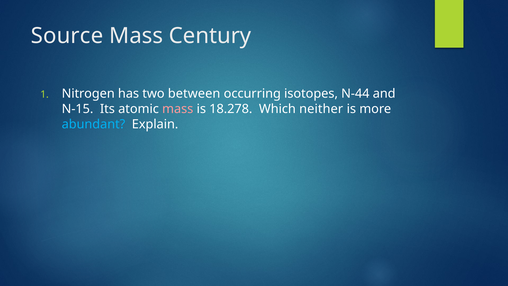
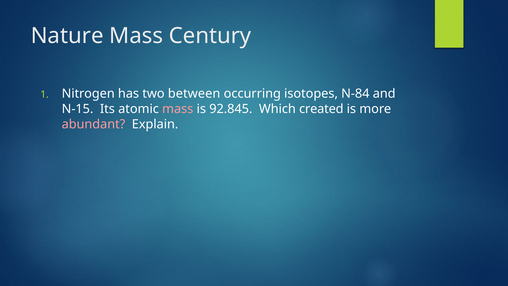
Source: Source -> Nature
N-44: N-44 -> N-84
18.278: 18.278 -> 92.845
neither: neither -> created
abundant colour: light blue -> pink
